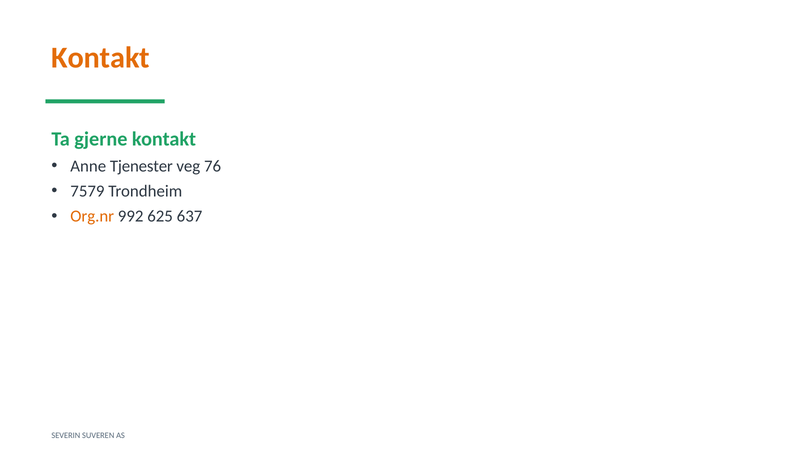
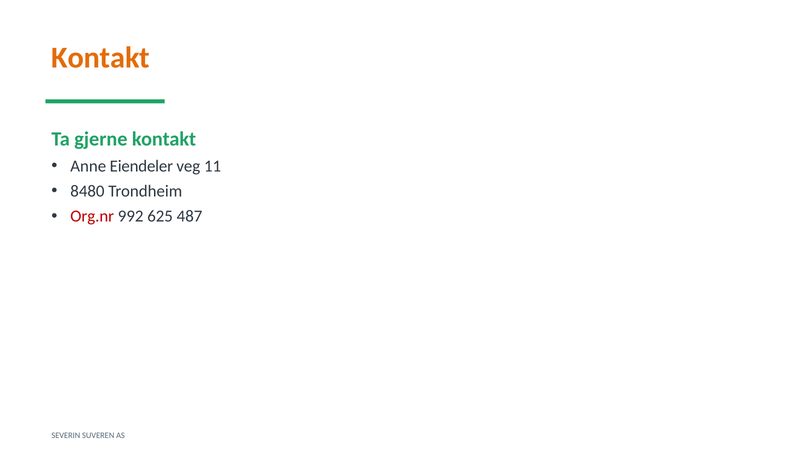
Tjenester: Tjenester -> Eiendeler
76: 76 -> 11
7579: 7579 -> 8480
Org.nr colour: orange -> red
637: 637 -> 487
